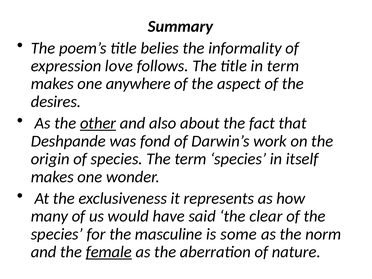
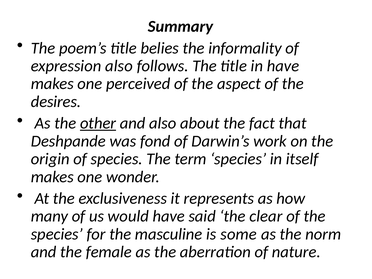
expression love: love -> also
in term: term -> have
anywhere: anywhere -> perceived
female underline: present -> none
